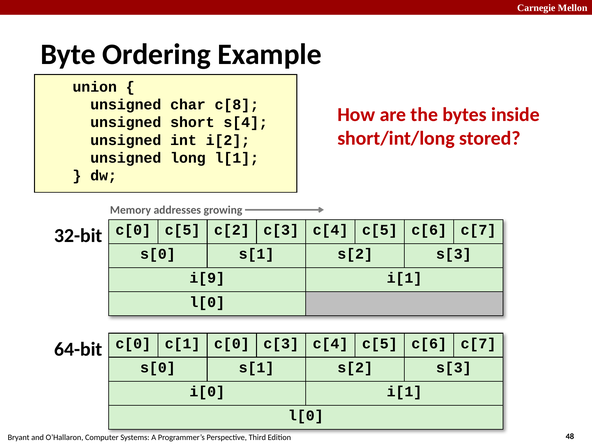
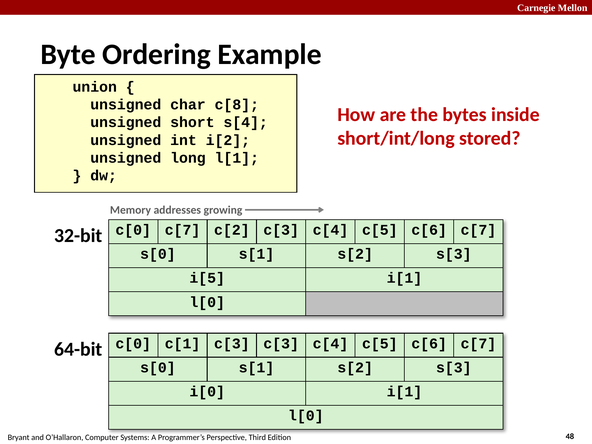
c[0 c[5: c[5 -> c[7
i[9: i[9 -> i[5
c[1 c[0: c[0 -> c[3
